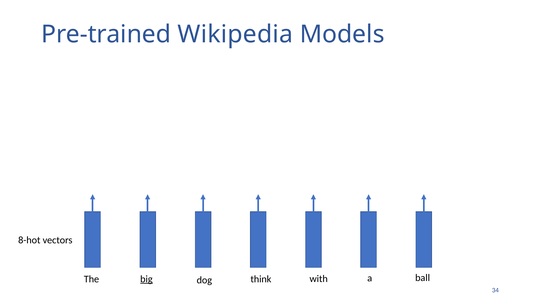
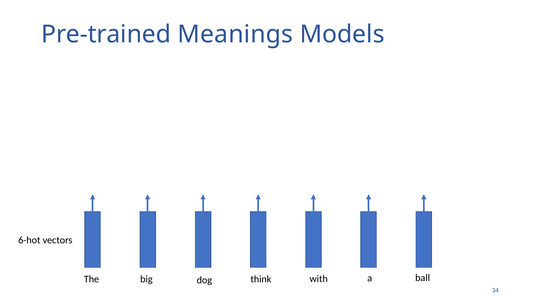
Wikipedia: Wikipedia -> Meanings
8-hot: 8-hot -> 6-hot
big underline: present -> none
